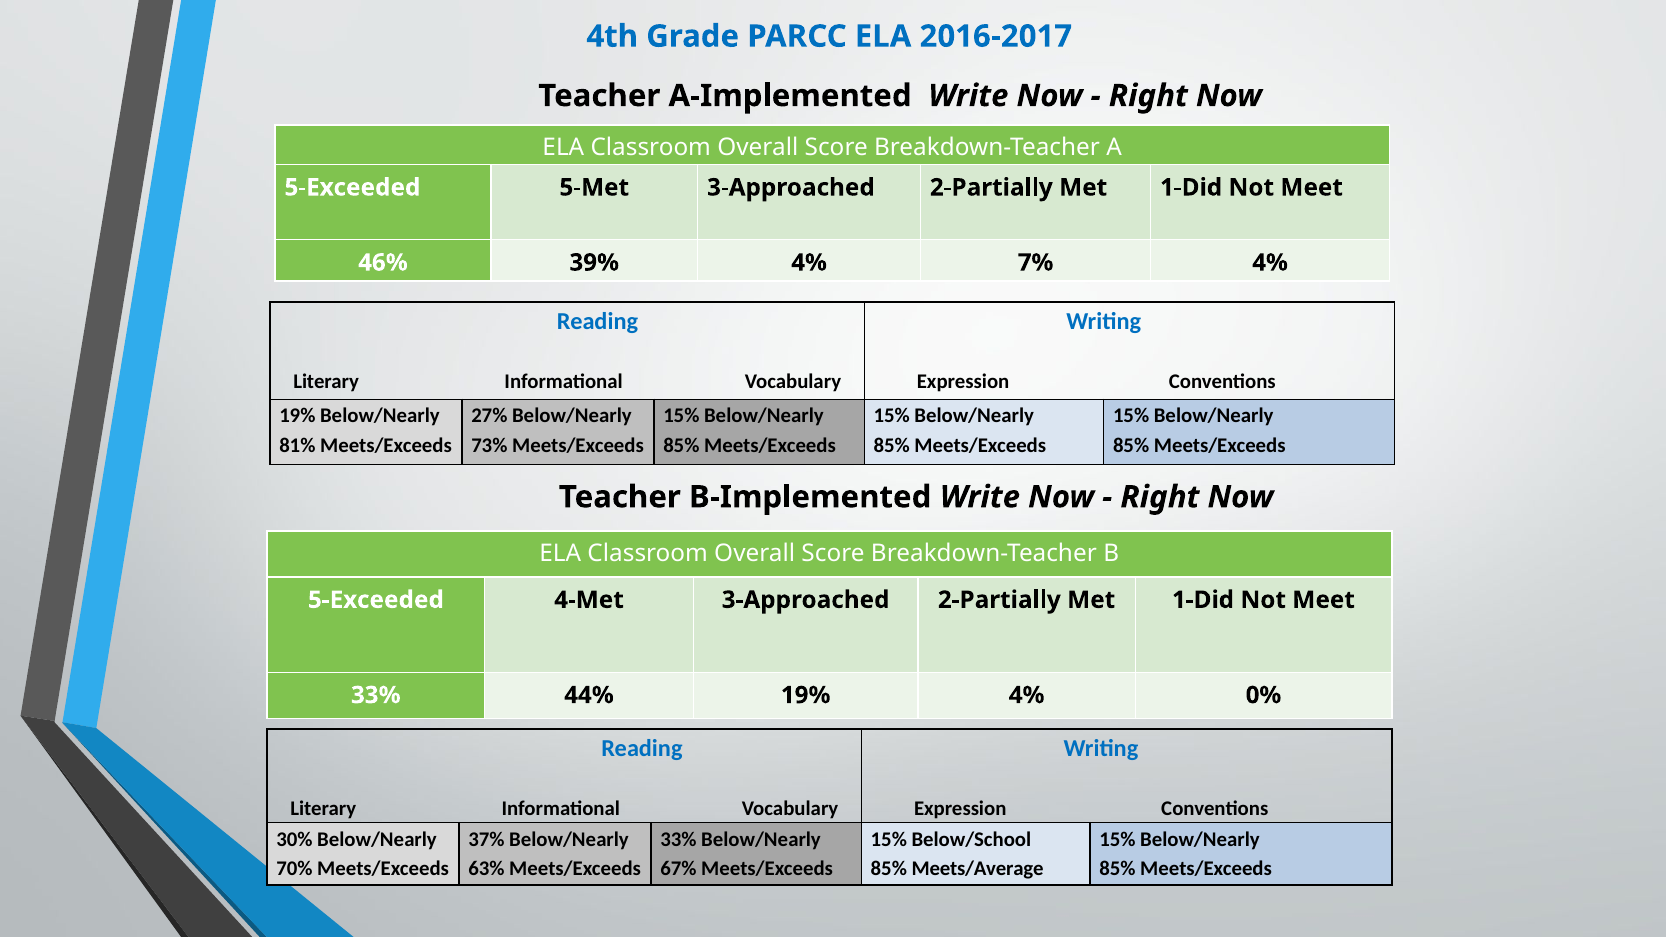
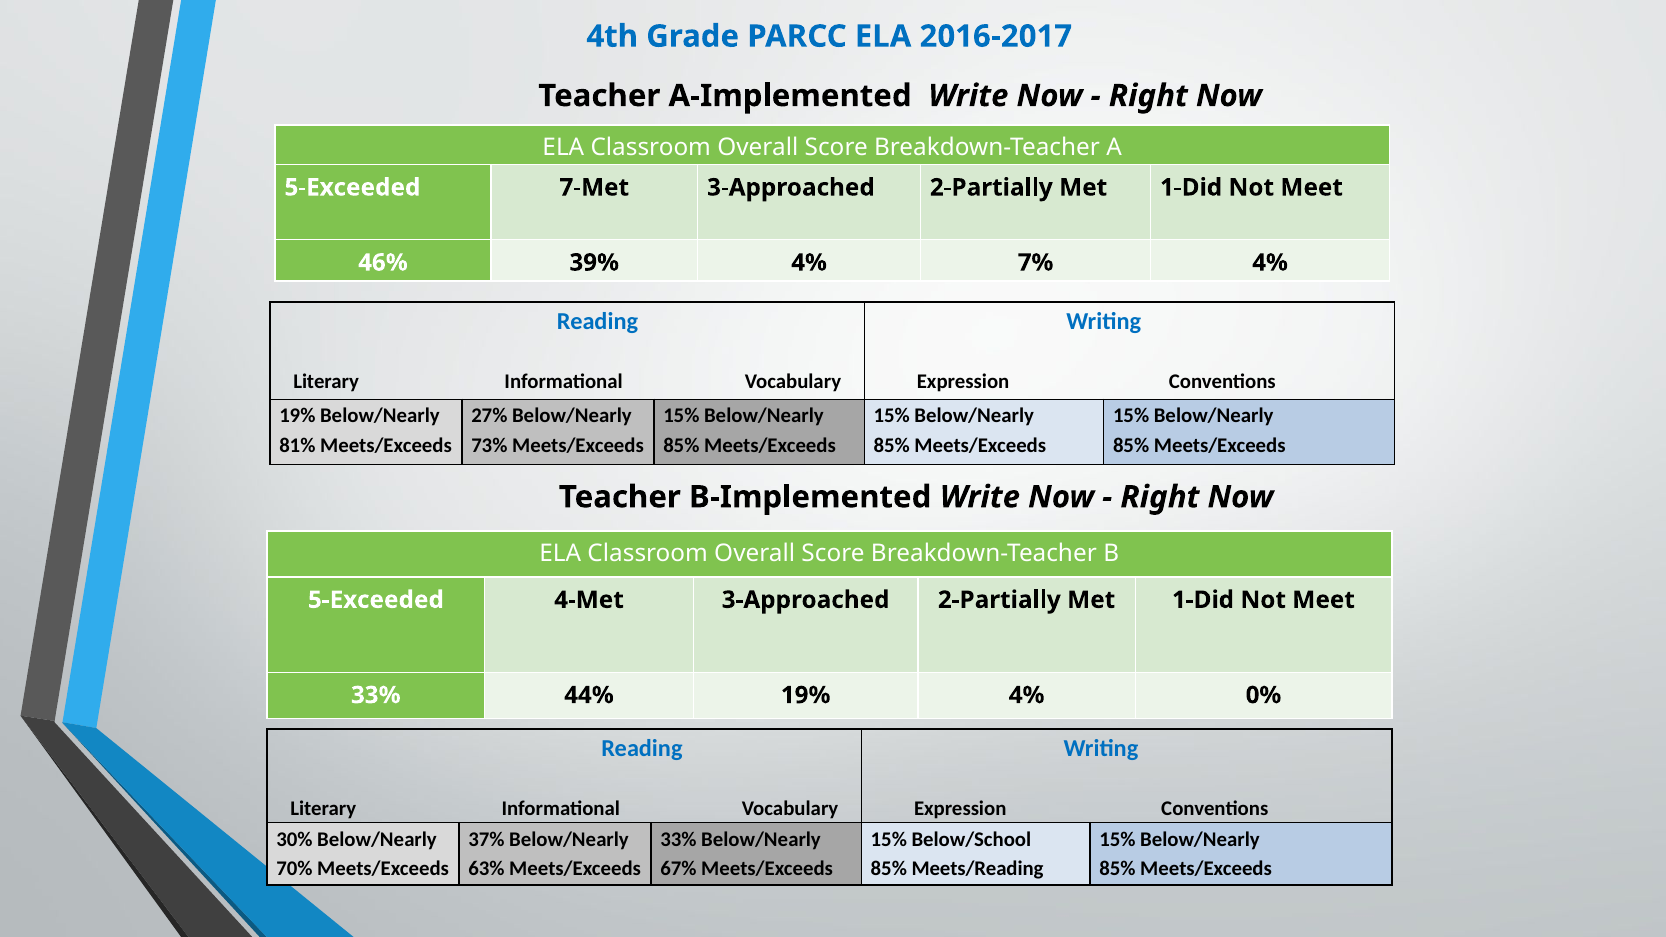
5-Met: 5-Met -> 7-Met
Meets/Average: Meets/Average -> Meets/Reading
